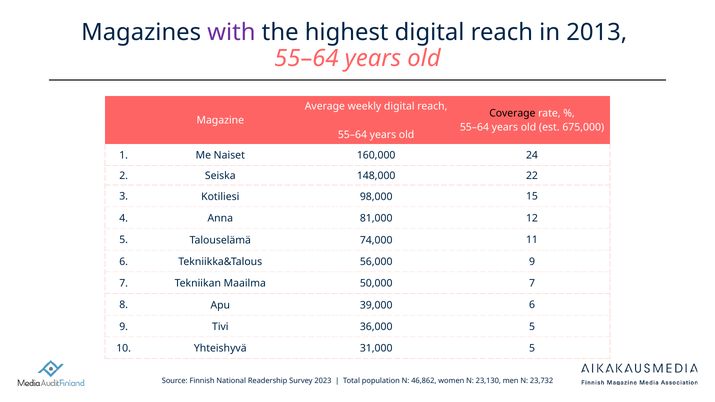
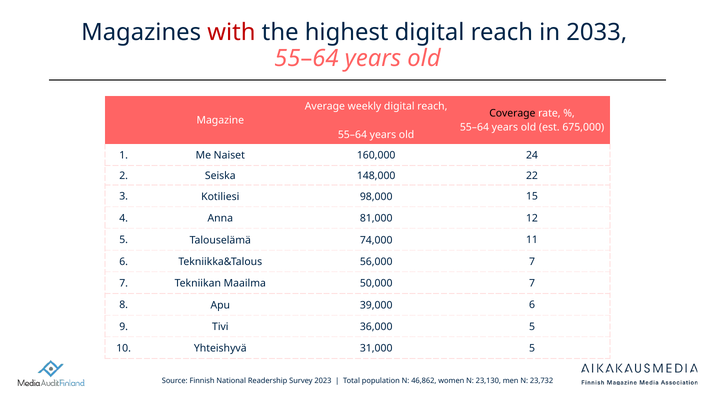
with colour: purple -> red
2013: 2013 -> 2033
56,000 9: 9 -> 7
